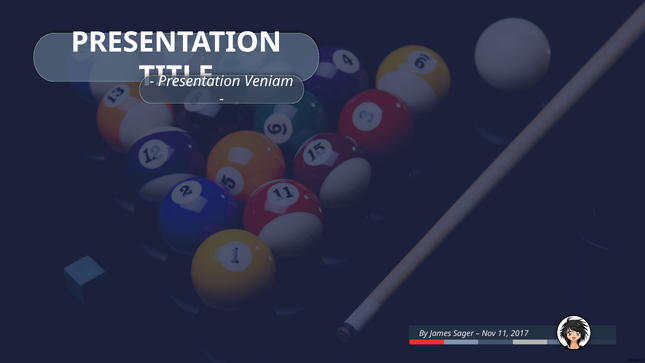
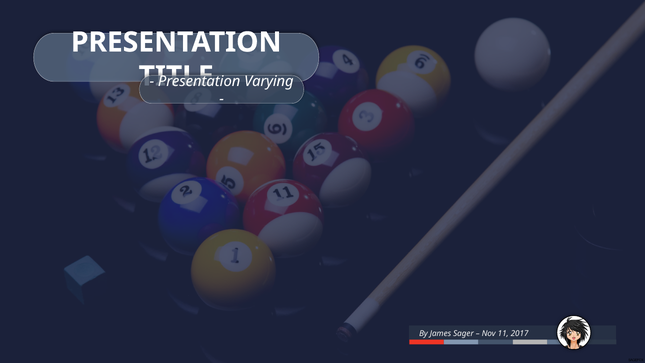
Veniam: Veniam -> Varying
